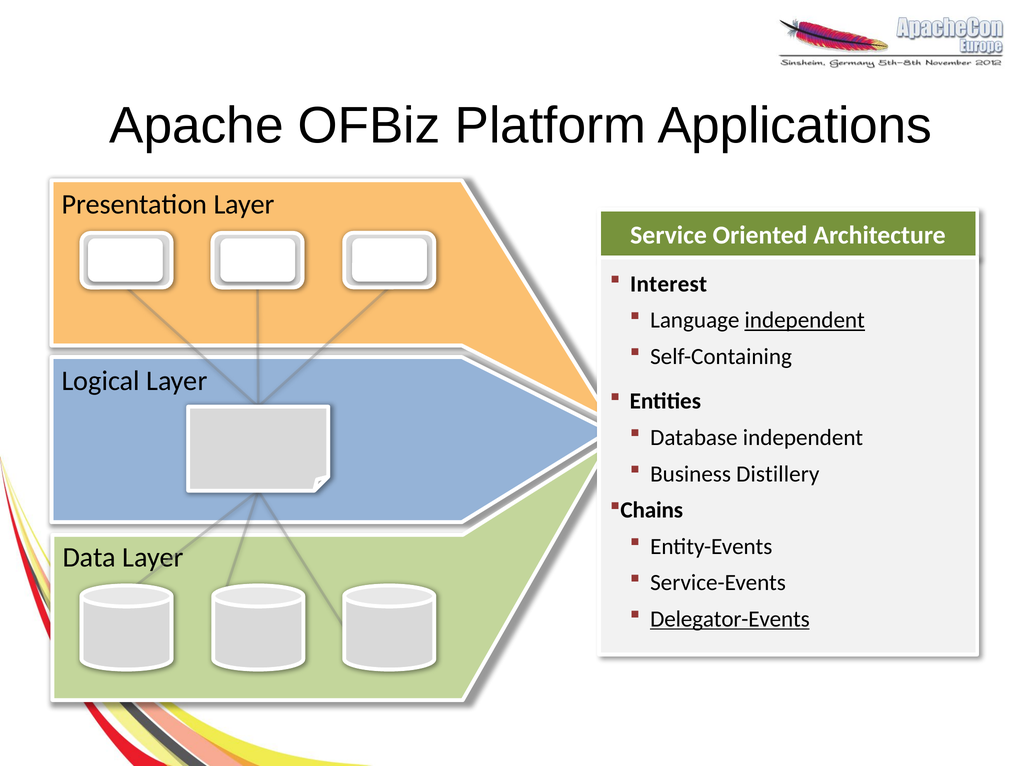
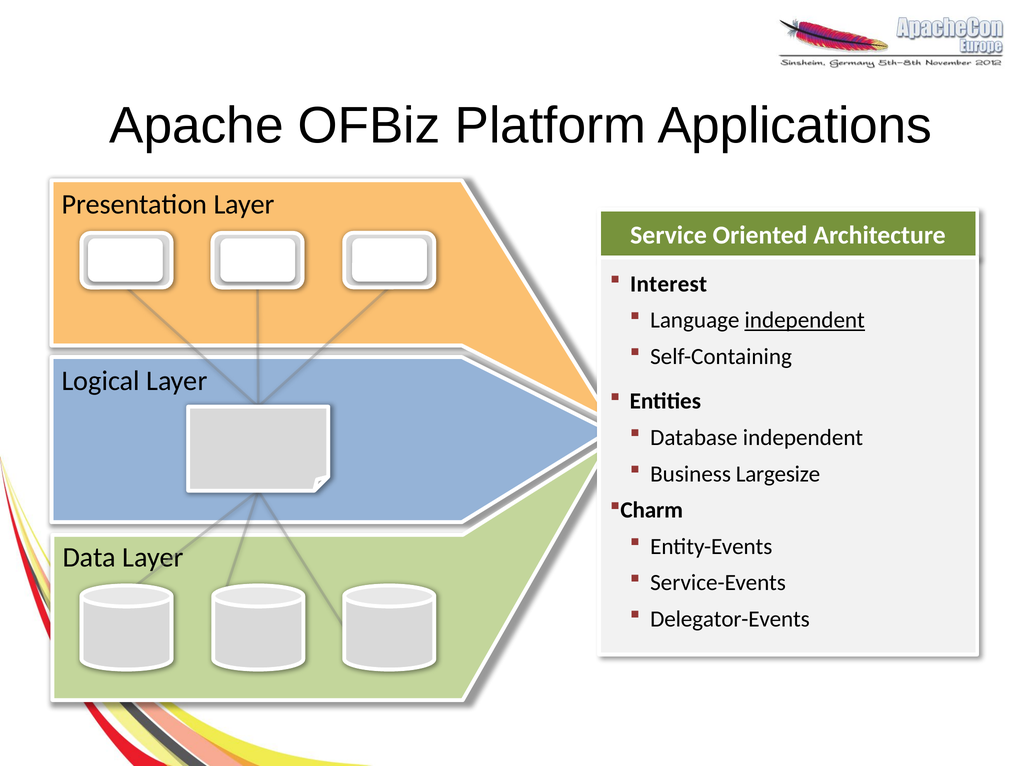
Distillery: Distillery -> Largesize
Chains: Chains -> Charm
Delegator-Events underline: present -> none
